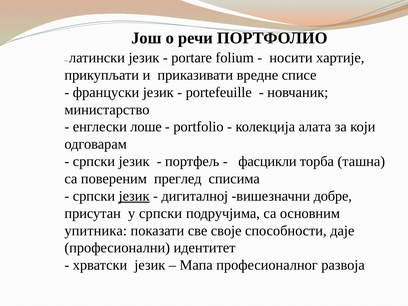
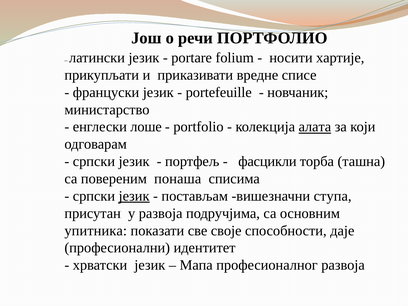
алата underline: none -> present
преглед: преглед -> понаша
дигиталној: дигиталној -> постављам
добре: добре -> ступа
у српски: српски -> развоја
